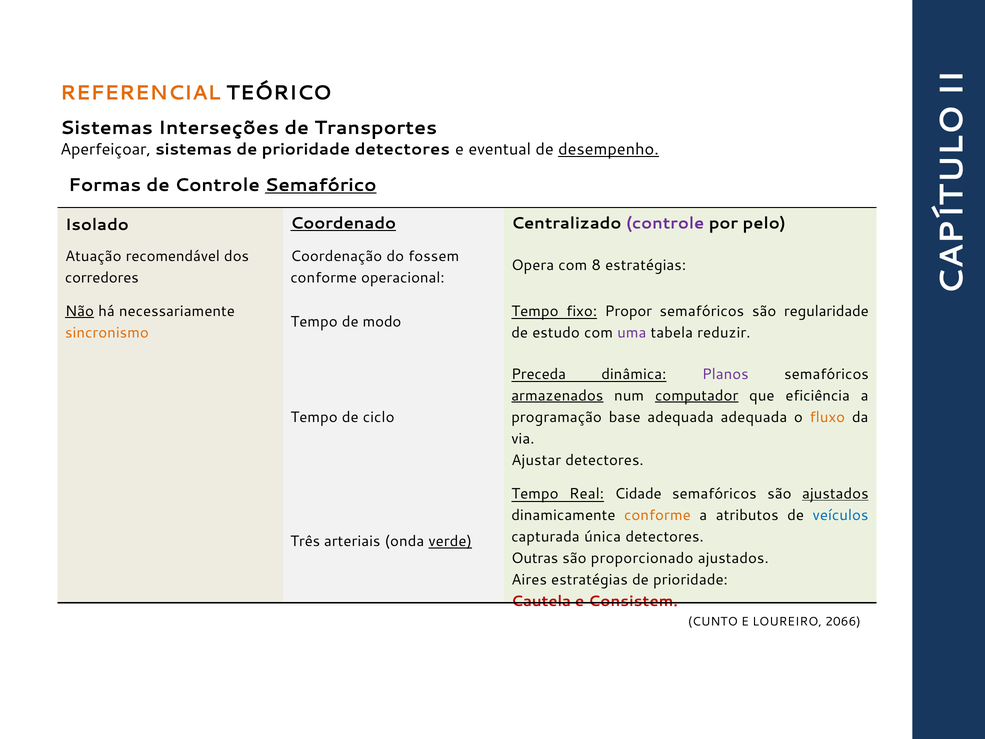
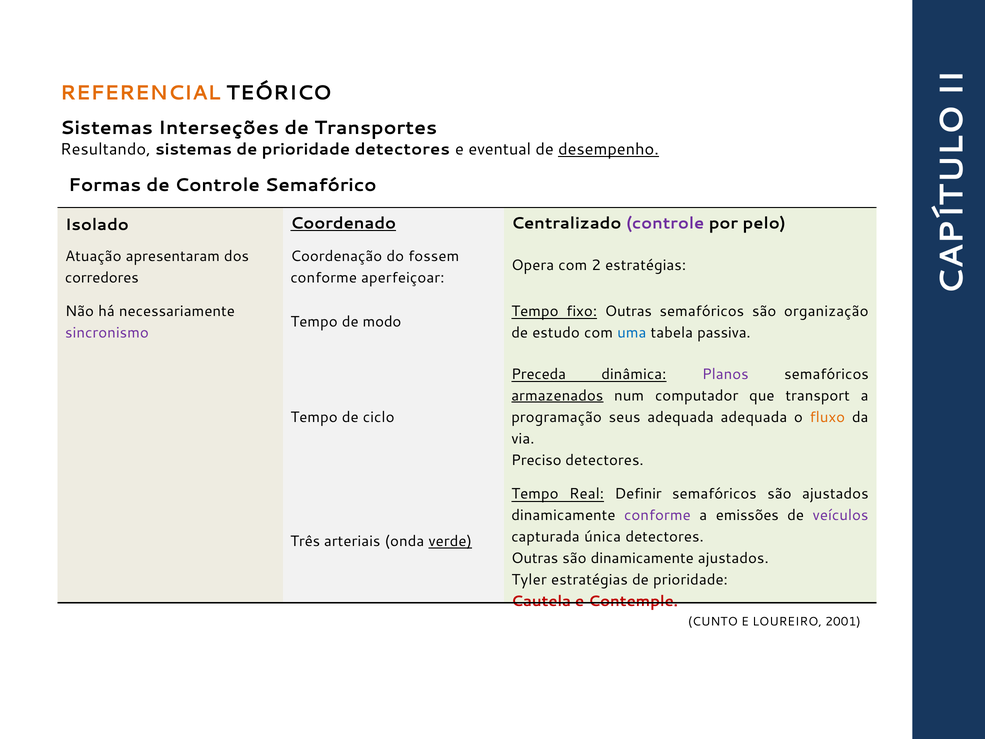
Aperfeiçoar: Aperfeiçoar -> Resultando
Semafórico underline: present -> none
recomendável: recomendável -> apresentaram
8: 8 -> 2
operacional: operacional -> aperfeiçoar
Não underline: present -> none
fixo Propor: Propor -> Outras
regularidade: regularidade -> organização
sincronismo colour: orange -> purple
uma colour: purple -> blue
reduzir: reduzir -> passiva
computador underline: present -> none
eficiência: eficiência -> transport
base: base -> seus
Ajustar: Ajustar -> Preciso
Cidade: Cidade -> Definir
ajustados at (835, 494) underline: present -> none
conforme at (657, 515) colour: orange -> purple
atributos: atributos -> emissões
veículos colour: blue -> purple
são proporcionado: proporcionado -> dinamicamente
Aires: Aires -> Tyler
Consistem: Consistem -> Contemple
2066: 2066 -> 2001
